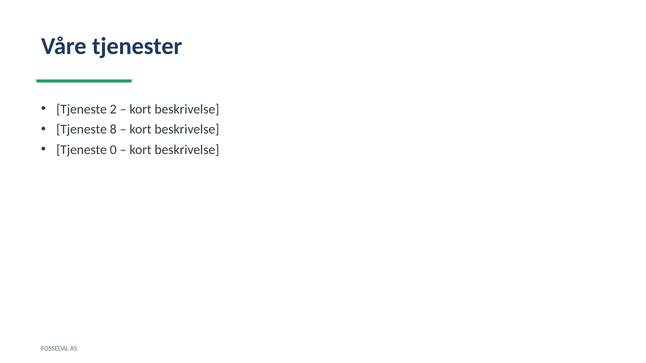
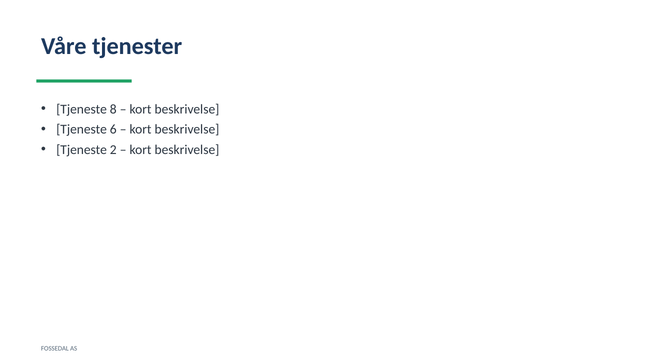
2: 2 -> 8
8: 8 -> 6
0: 0 -> 2
